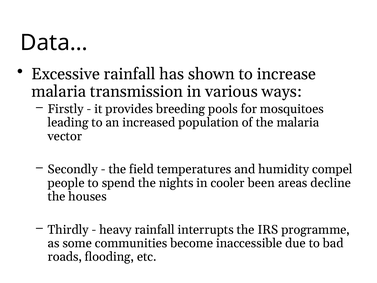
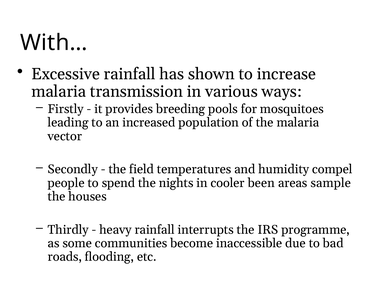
Data…: Data… -> With…
decline: decline -> sample
